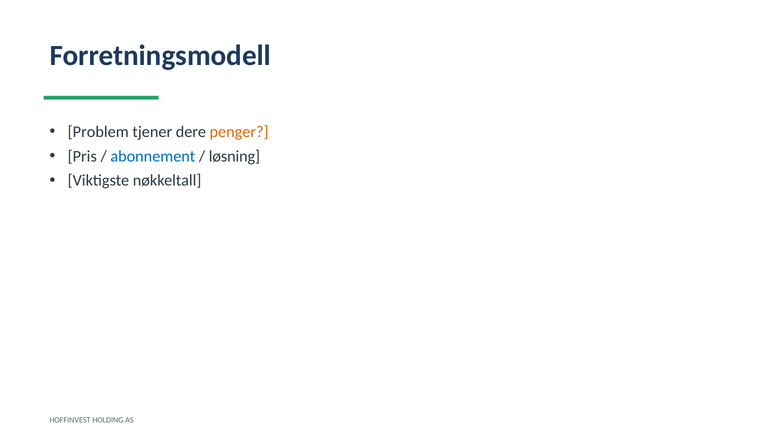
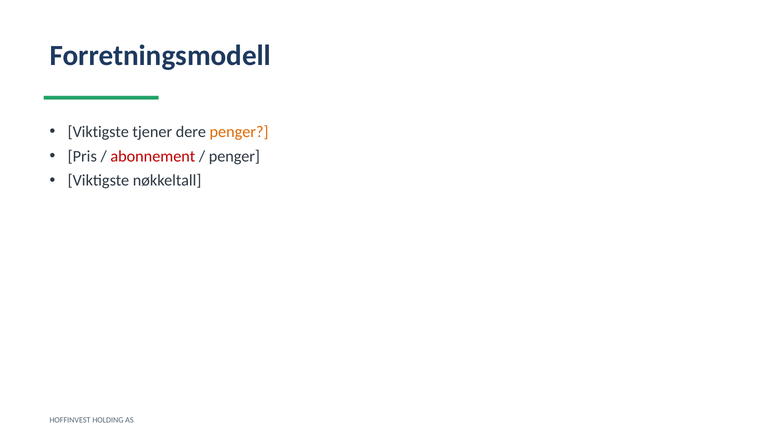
Problem at (98, 132): Problem -> Viktigste
abonnement colour: blue -> red
løsning at (234, 156): løsning -> penger
